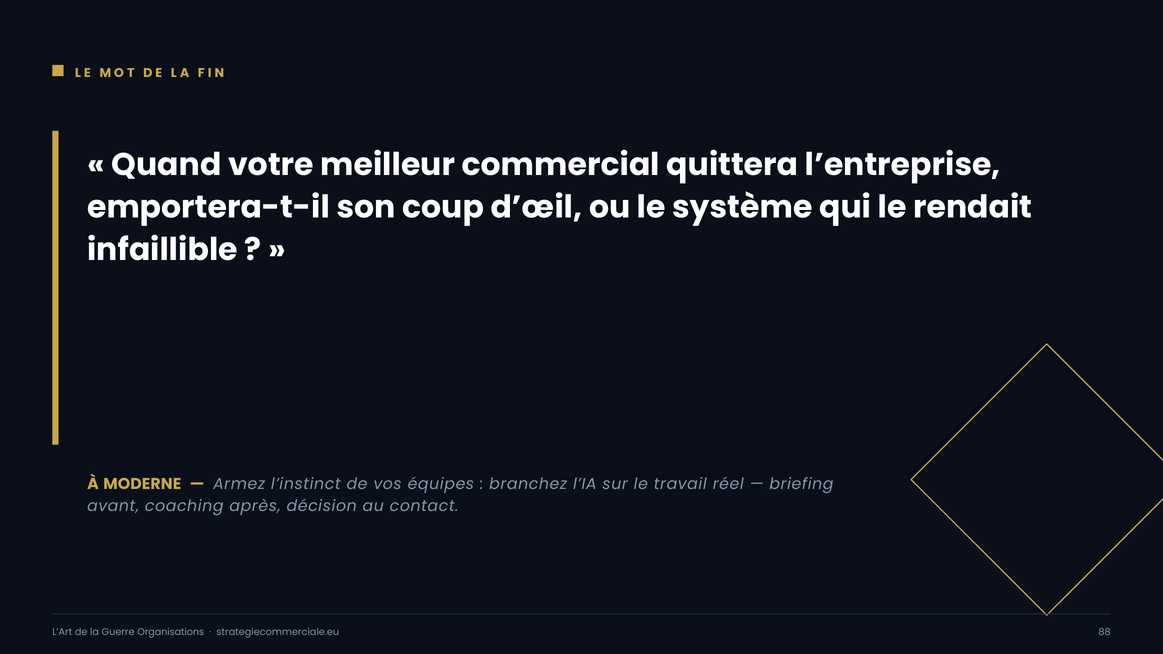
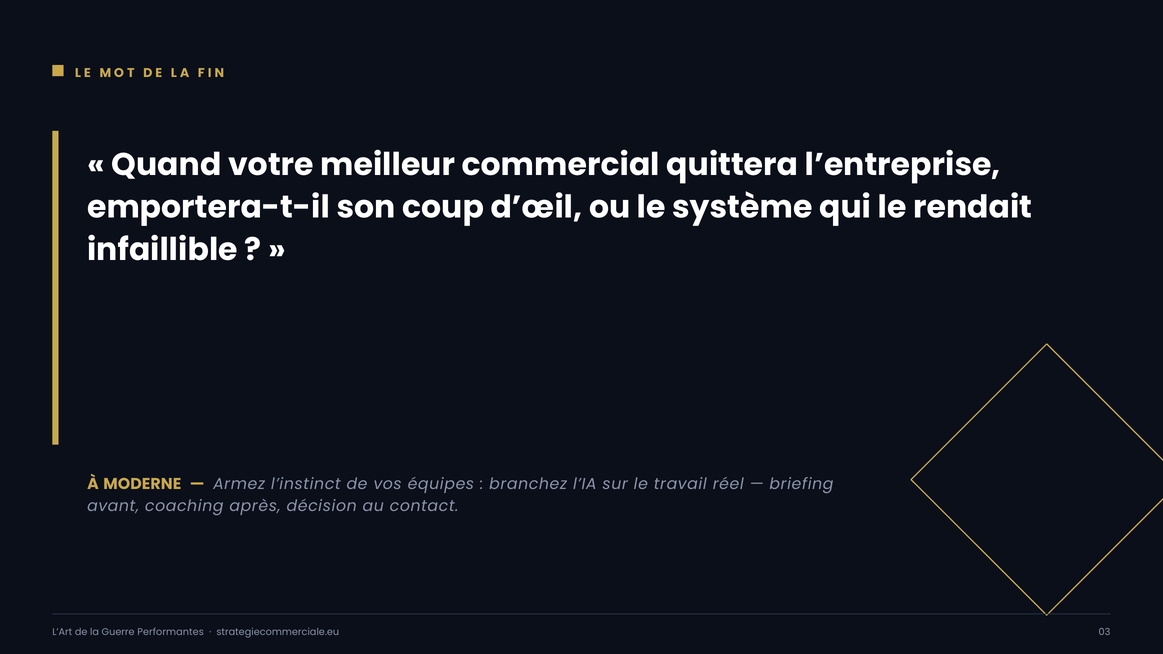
Organisations: Organisations -> Performantes
88: 88 -> 03
